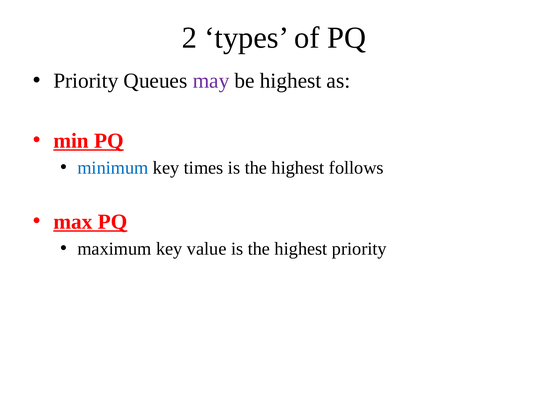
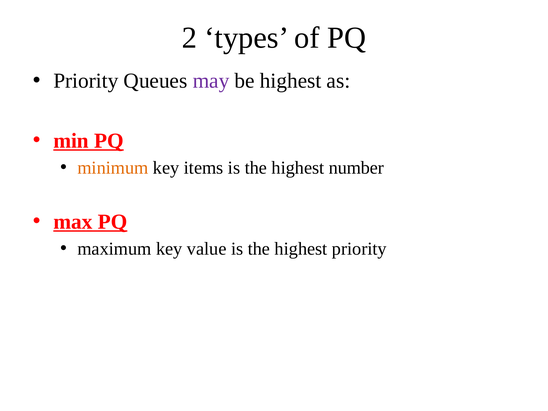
minimum colour: blue -> orange
times: times -> items
follows: follows -> number
